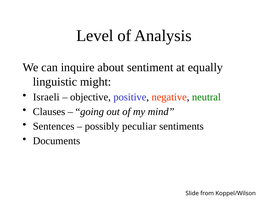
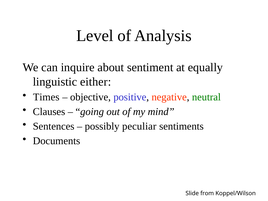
might: might -> either
Israeli: Israeli -> Times
